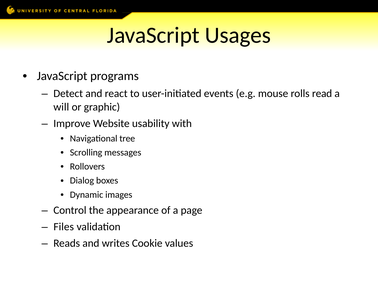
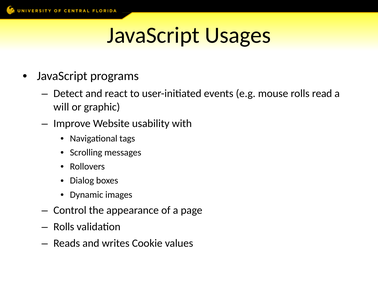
tree: tree -> tags
Files at (64, 226): Files -> Rolls
